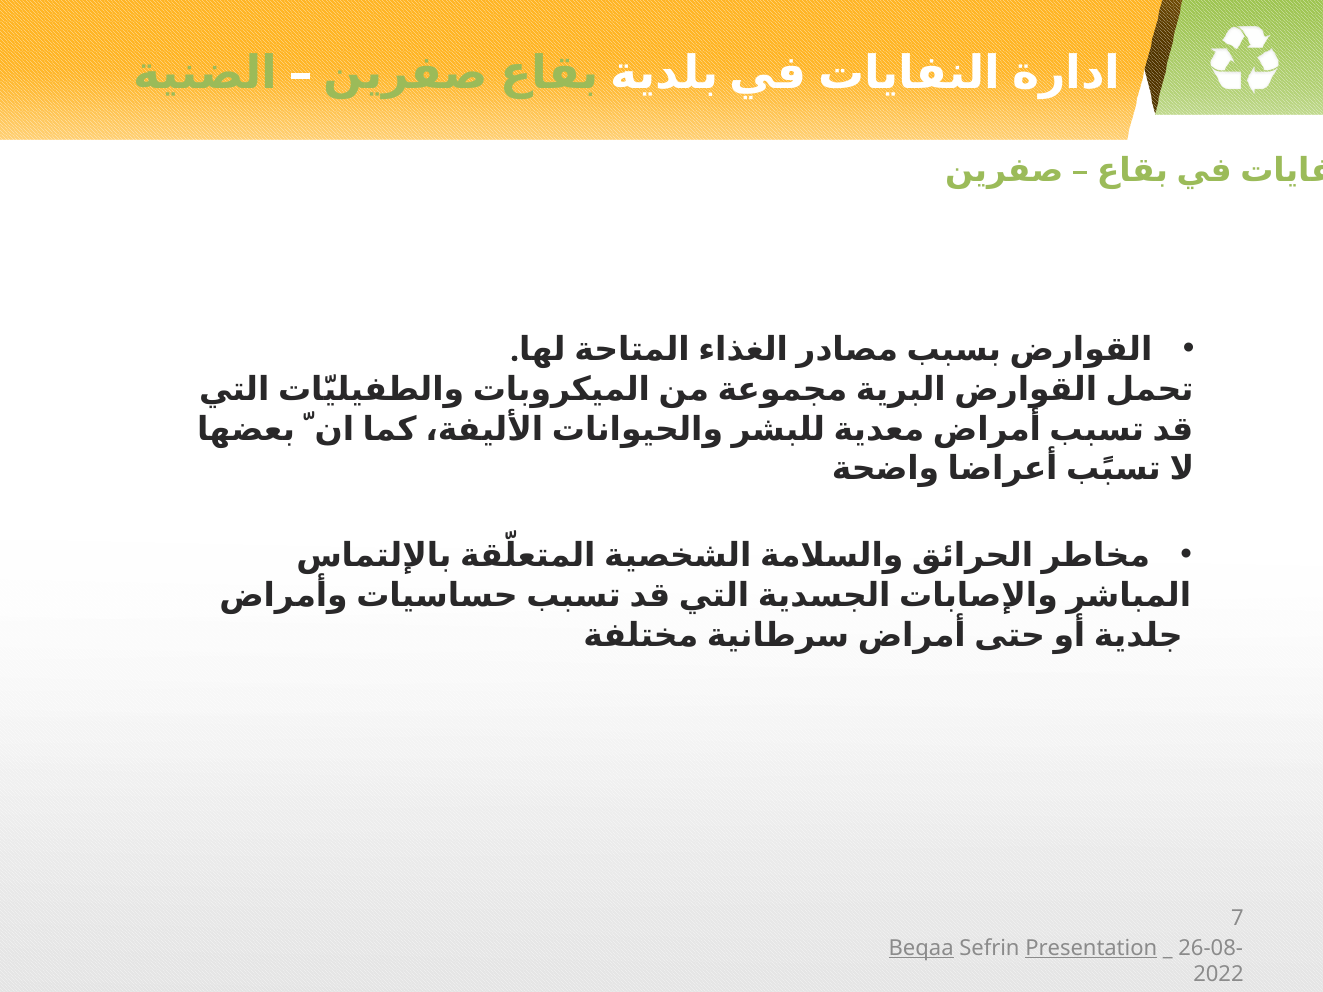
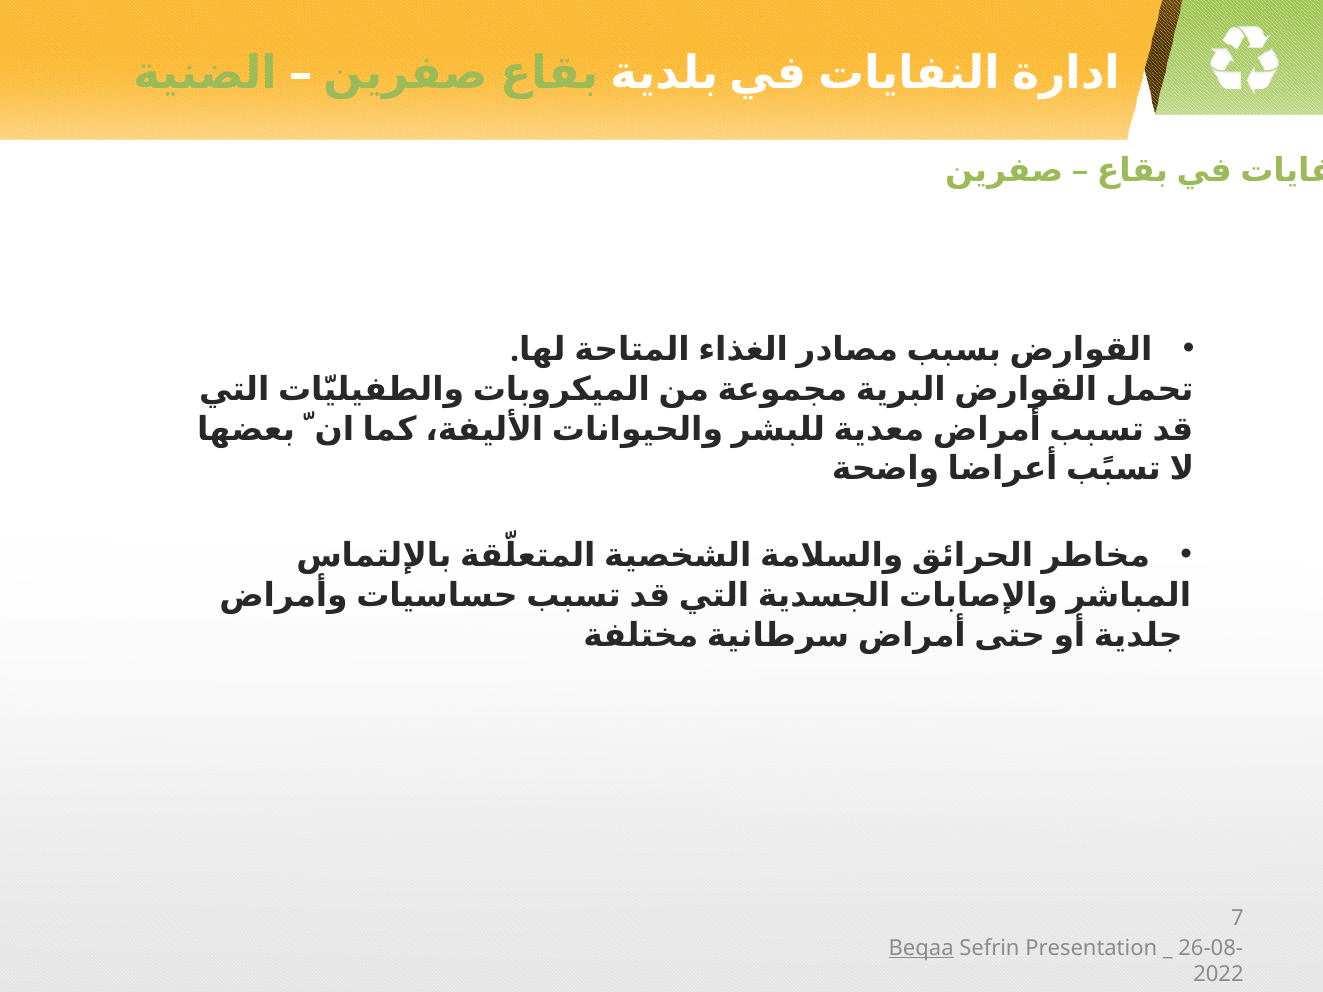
Presentation underline: present -> none
